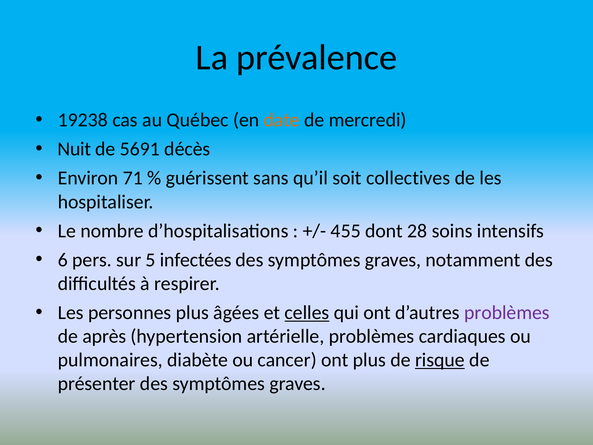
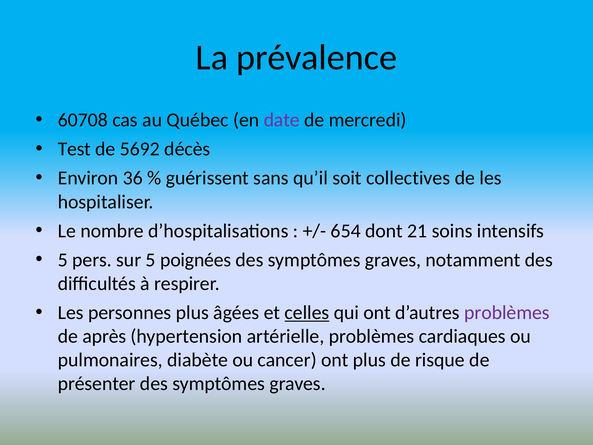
19238: 19238 -> 60708
date colour: orange -> purple
Nuit: Nuit -> Test
5691: 5691 -> 5692
71: 71 -> 36
455: 455 -> 654
28: 28 -> 21
6 at (63, 260): 6 -> 5
infectées: infectées -> poignées
risque underline: present -> none
